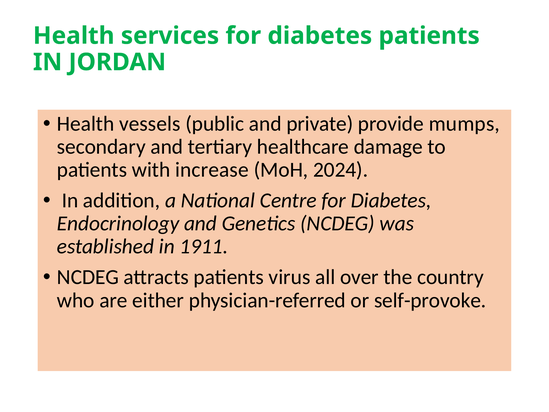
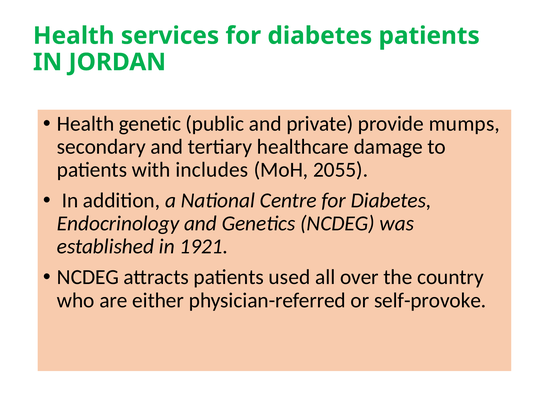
vessels: vessels -> genetic
increase: increase -> includes
2024: 2024 -> 2055
1911: 1911 -> 1921
virus: virus -> used
